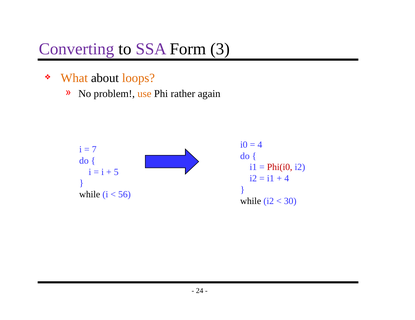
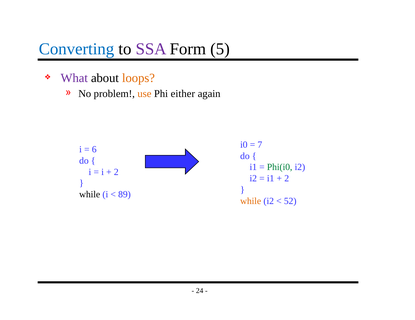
Converting colour: purple -> blue
3: 3 -> 5
What colour: orange -> purple
rather: rather -> either
4 at (260, 145): 4 -> 7
7: 7 -> 6
Phi(i0 colour: red -> green
5 at (116, 172): 5 -> 2
4 at (287, 179): 4 -> 2
56: 56 -> 89
while at (251, 202) colour: black -> orange
30: 30 -> 52
